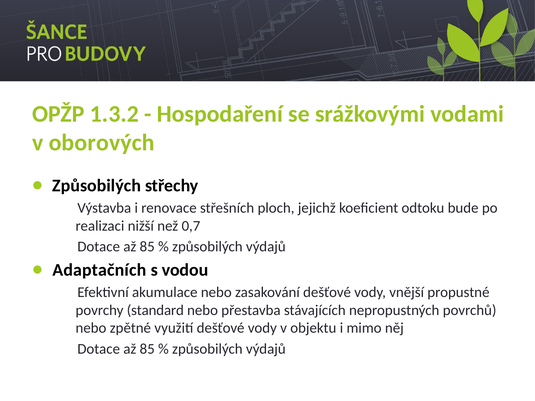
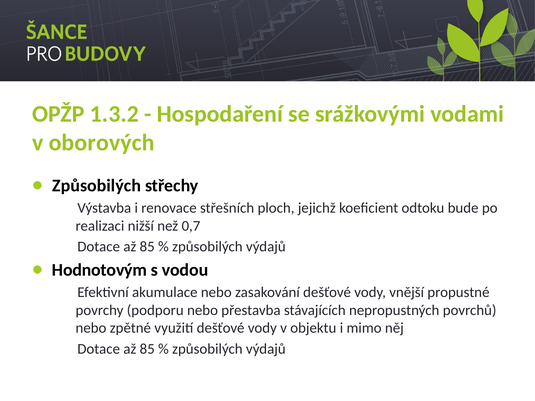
Adaptačních: Adaptačních -> Hodnotovým
standard: standard -> podporu
